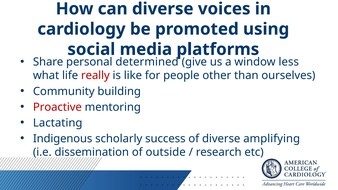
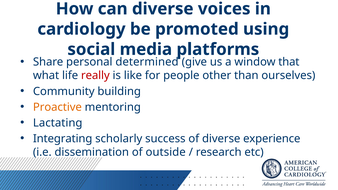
less: less -> that
Proactive colour: red -> orange
Indigenous: Indigenous -> Integrating
amplifying: amplifying -> experience
